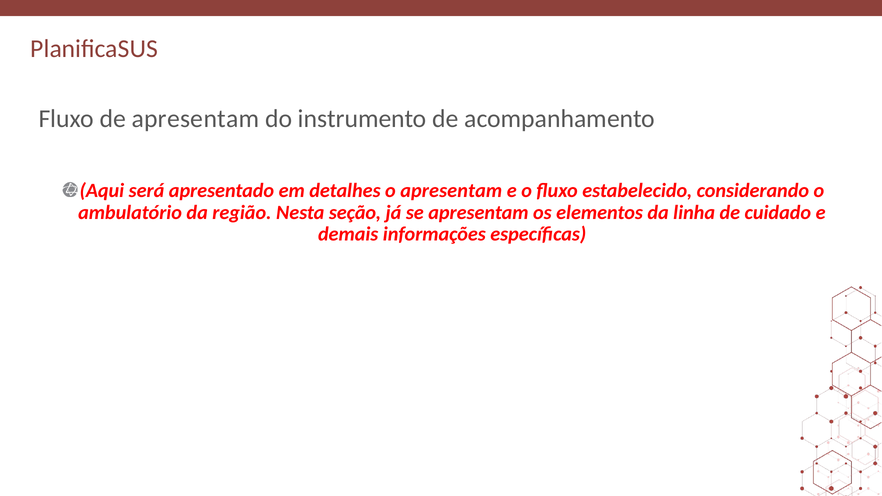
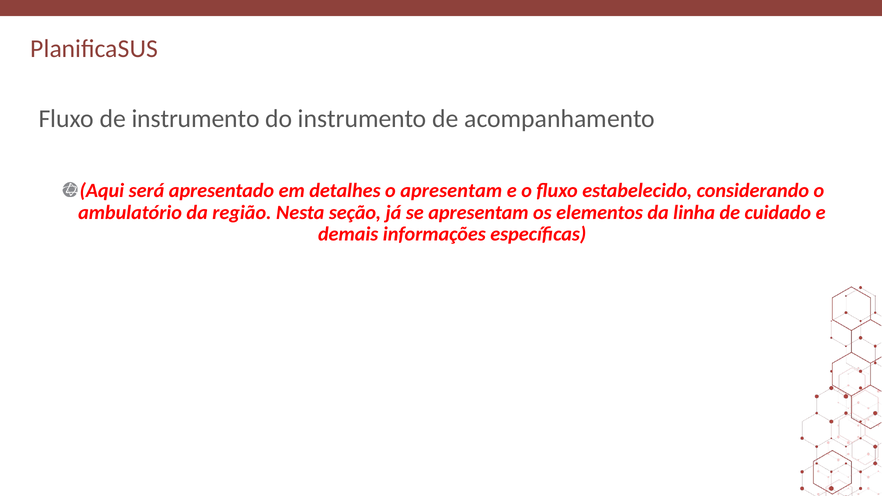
de apresentam: apresentam -> instrumento
